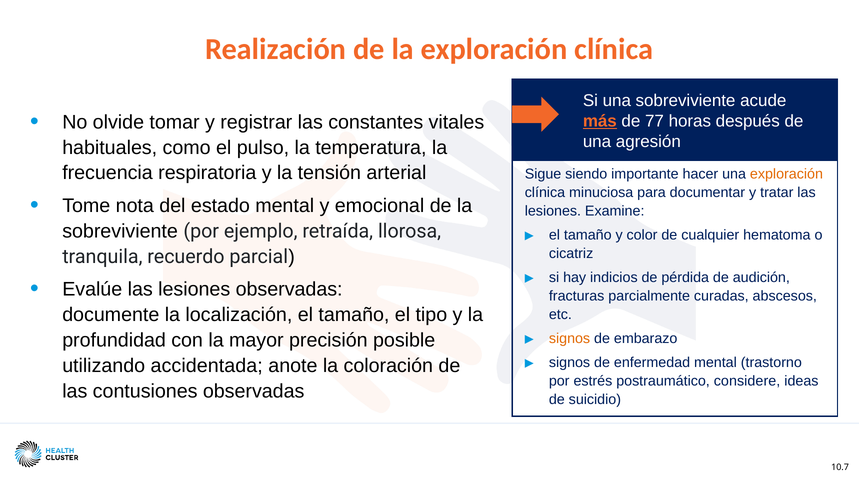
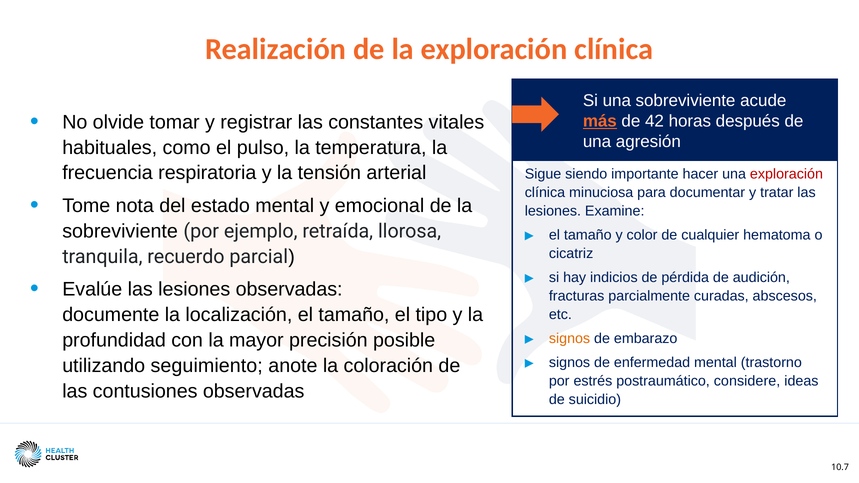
77: 77 -> 42
exploración at (786, 174) colour: orange -> red
accidentada: accidentada -> seguimiento
